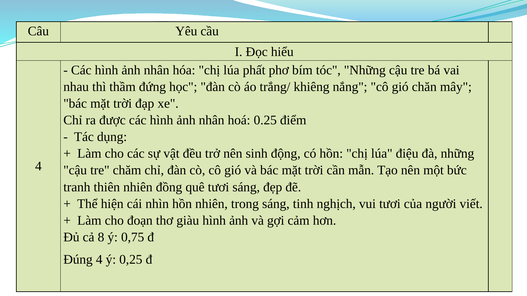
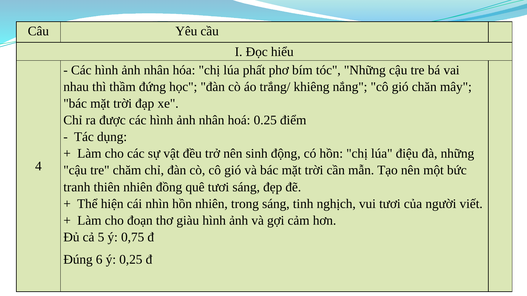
8: 8 -> 5
Đúng 4: 4 -> 6
